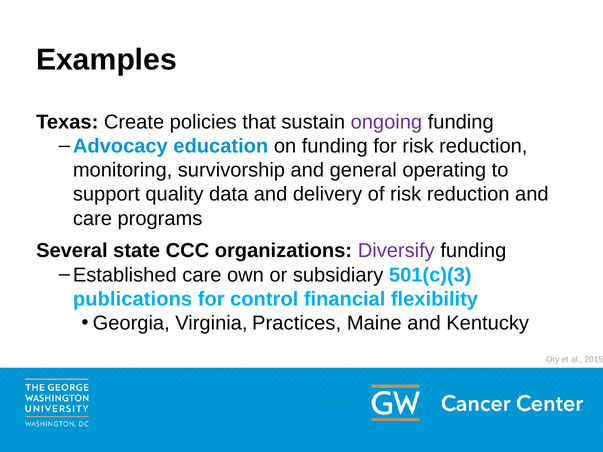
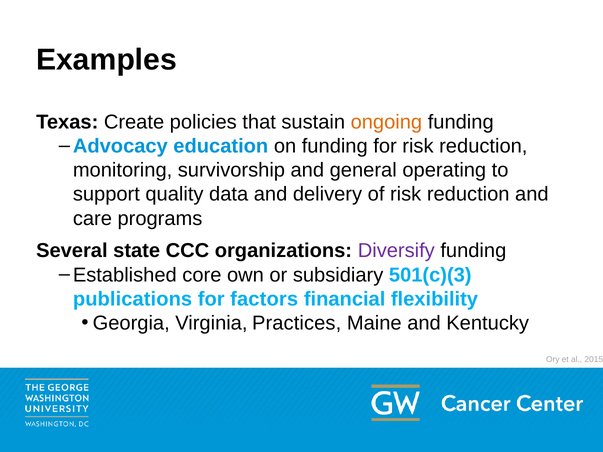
ongoing colour: purple -> orange
Established care: care -> core
control: control -> factors
